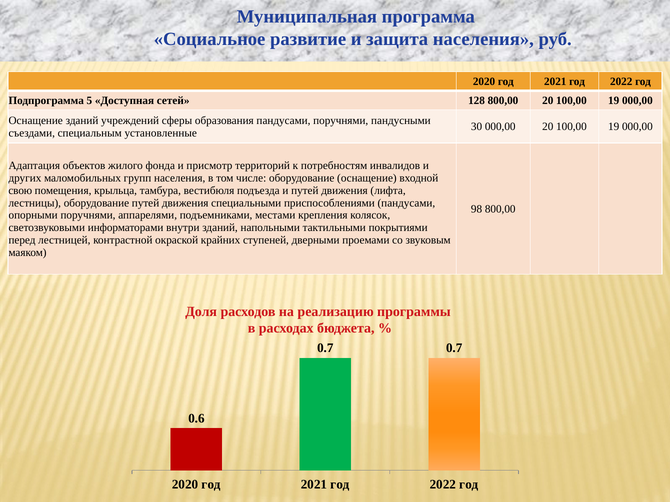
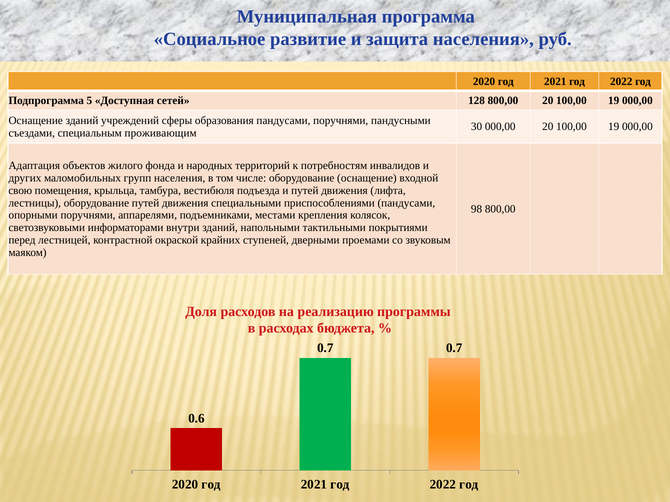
установленные: установленные -> проживающим
присмотр: присмотр -> народных
